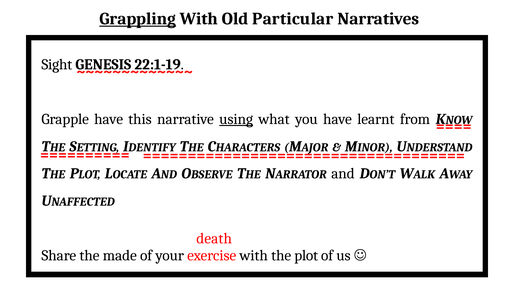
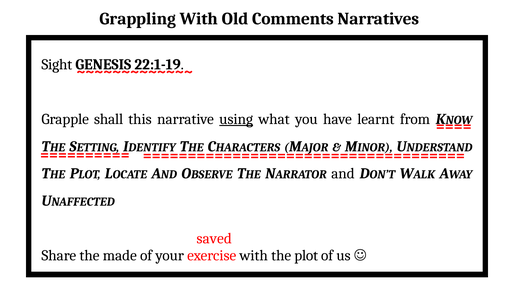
Grappling underline: present -> none
Particular: Particular -> Comments
Grapple have: have -> shall
death: death -> saved
